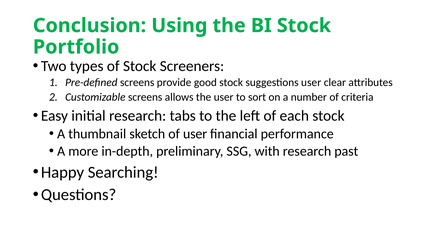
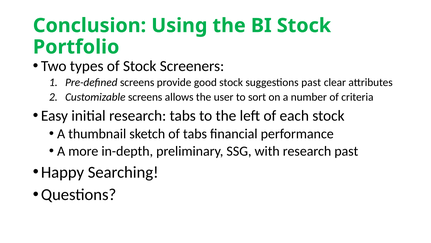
suggestions user: user -> past
of user: user -> tabs
